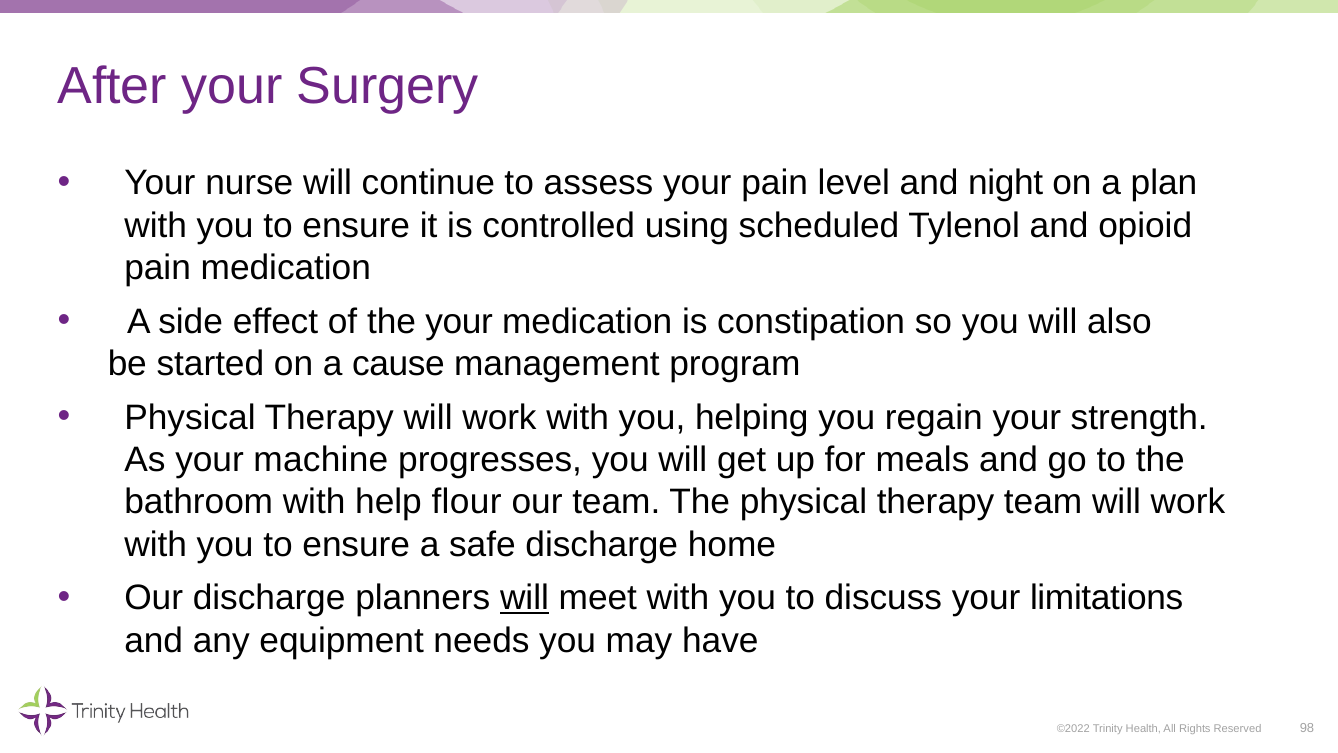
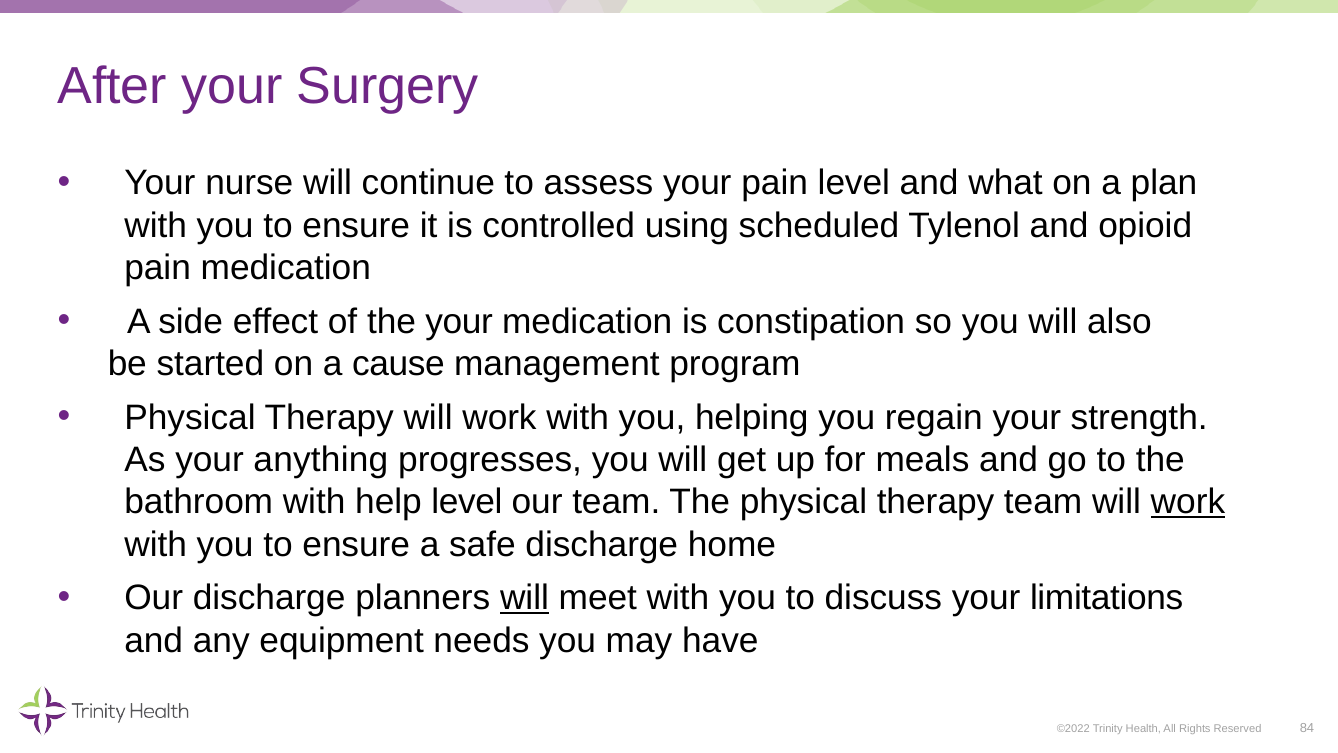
night: night -> what
machine: machine -> anything
help flour: flour -> level
work at (1188, 502) underline: none -> present
98: 98 -> 84
